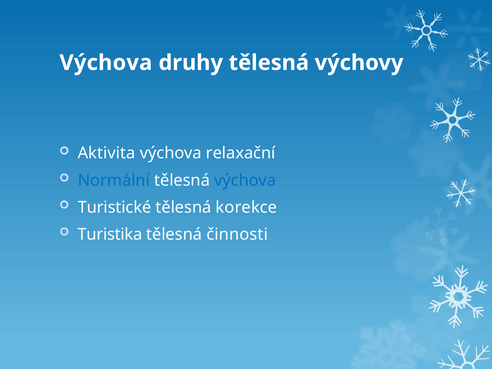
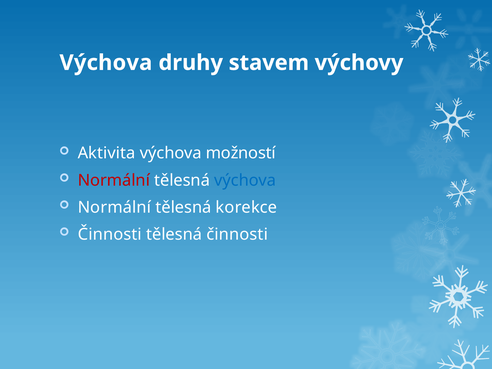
druhy tělesná: tělesná -> stavem
relaxační: relaxační -> možností
Normální at (114, 180) colour: blue -> red
Turistické at (115, 207): Turistické -> Normální
Turistika at (110, 234): Turistika -> Činnosti
